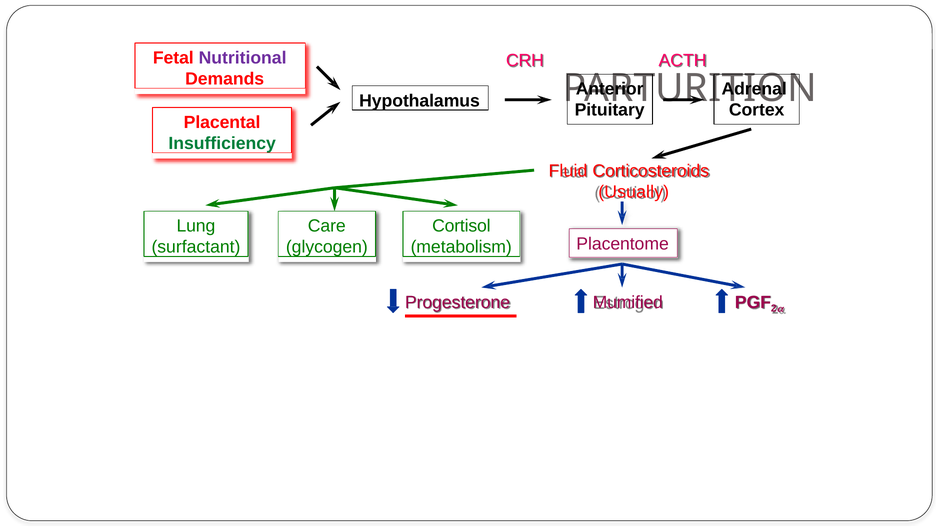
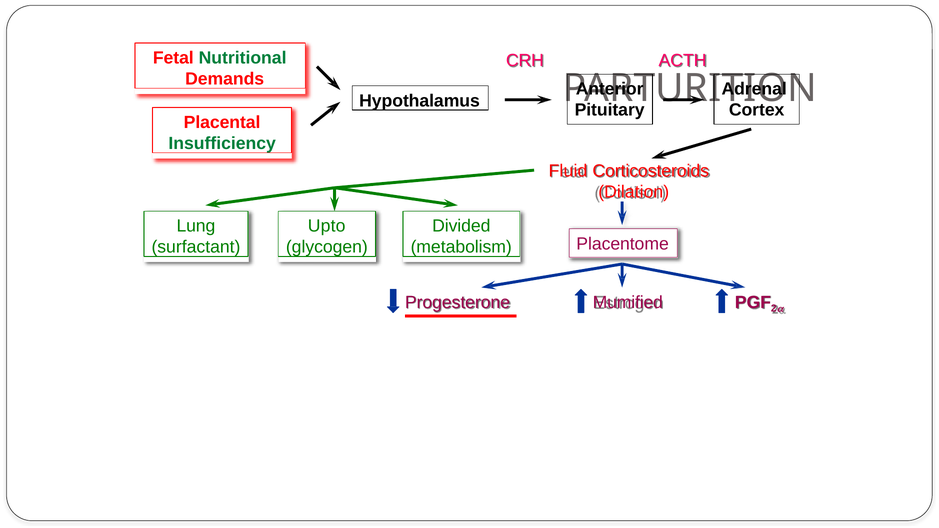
Nutritional colour: purple -> green
Usually: Usually -> Dilation
Care: Care -> Upto
Cortisol: Cortisol -> Divided
